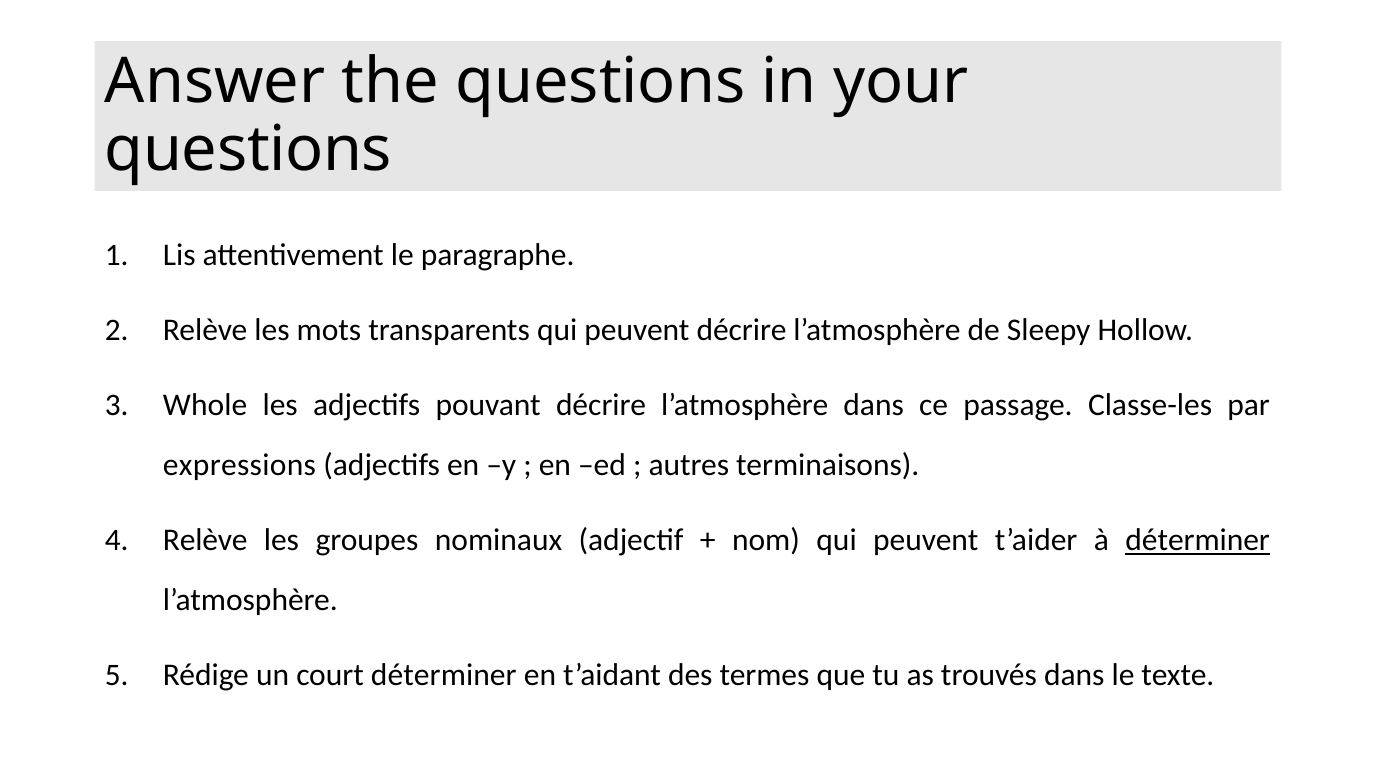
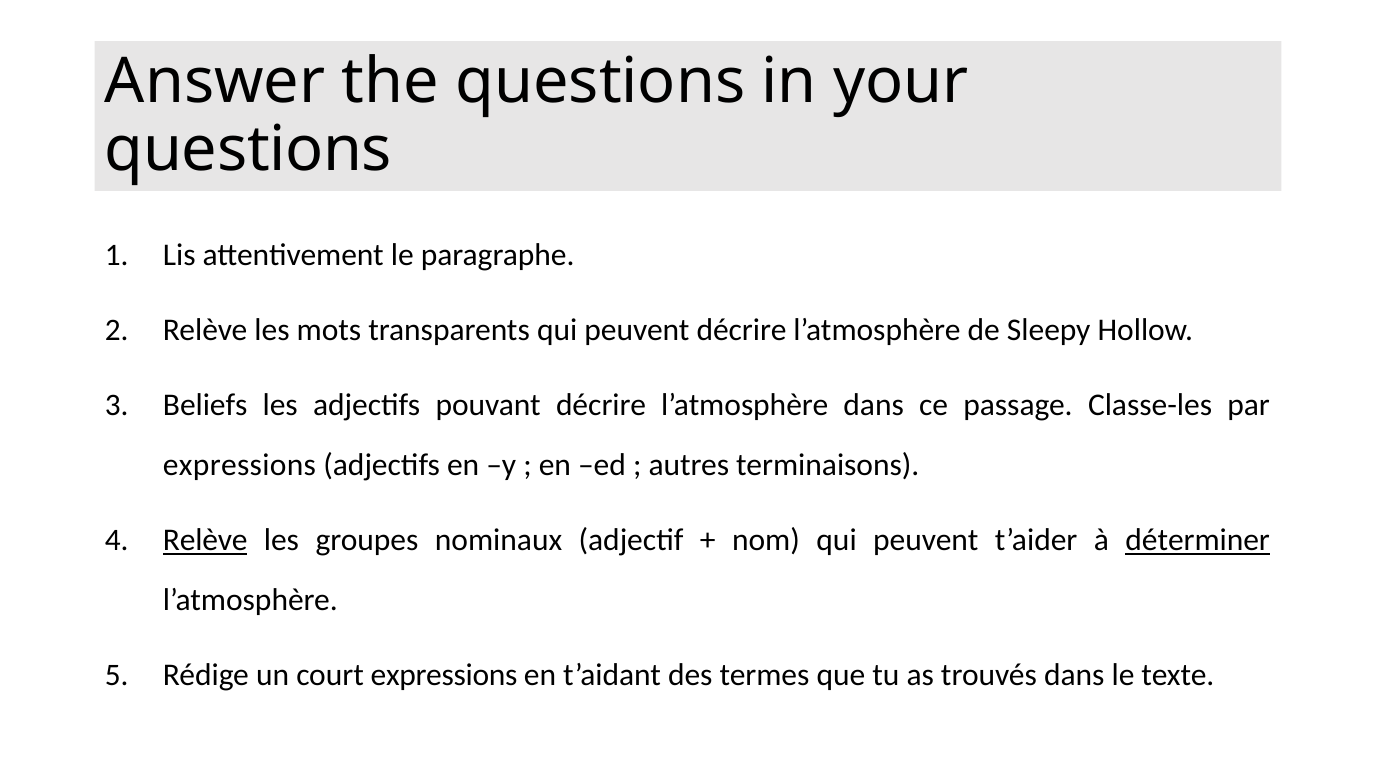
Whole: Whole -> Beliefs
Relève at (205, 540) underline: none -> present
court déterminer: déterminer -> expressions
